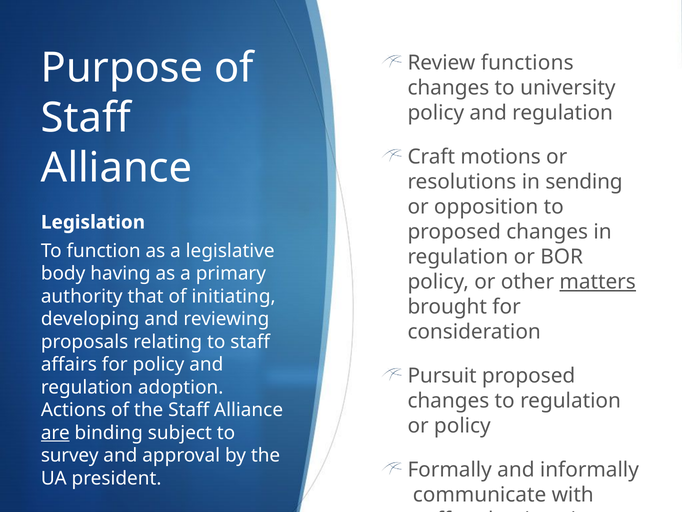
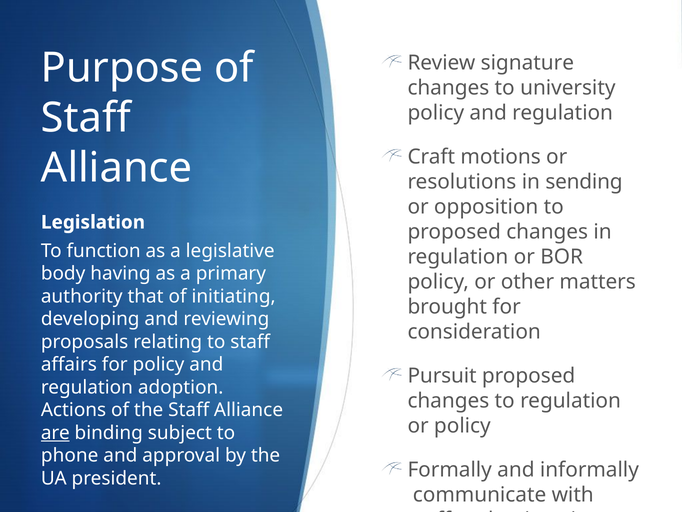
functions: functions -> signature
matters underline: present -> none
survey: survey -> phone
